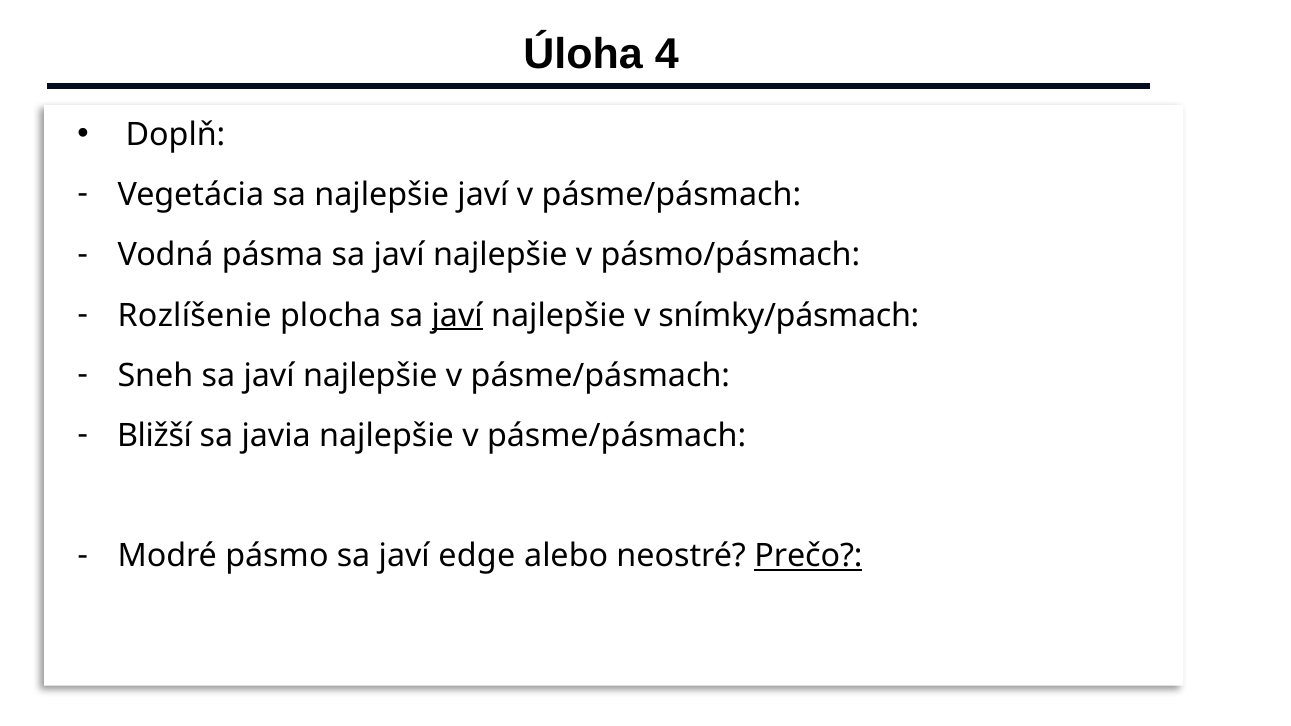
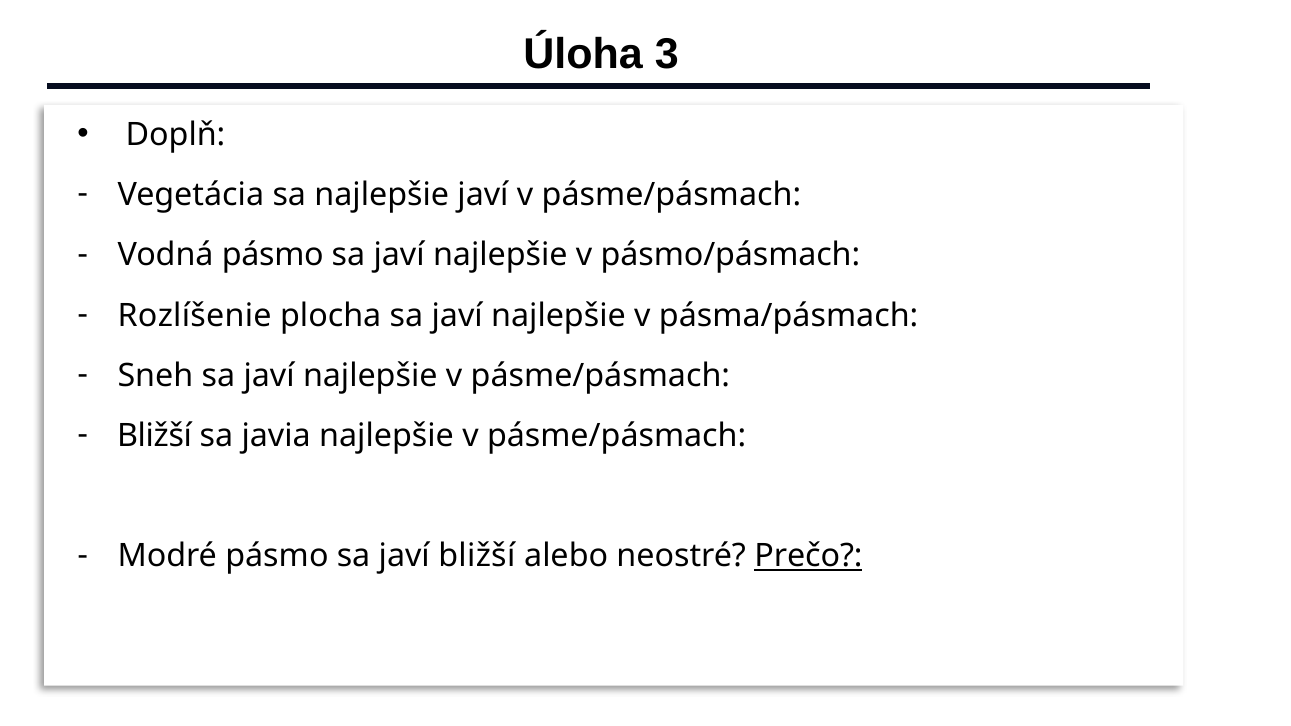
4: 4 -> 3
Vodná pásma: pásma -> pásmo
javí at (457, 316) underline: present -> none
snímky/pásmach: snímky/pásmach -> pásma/pásmach
javí edge: edge -> bližší
